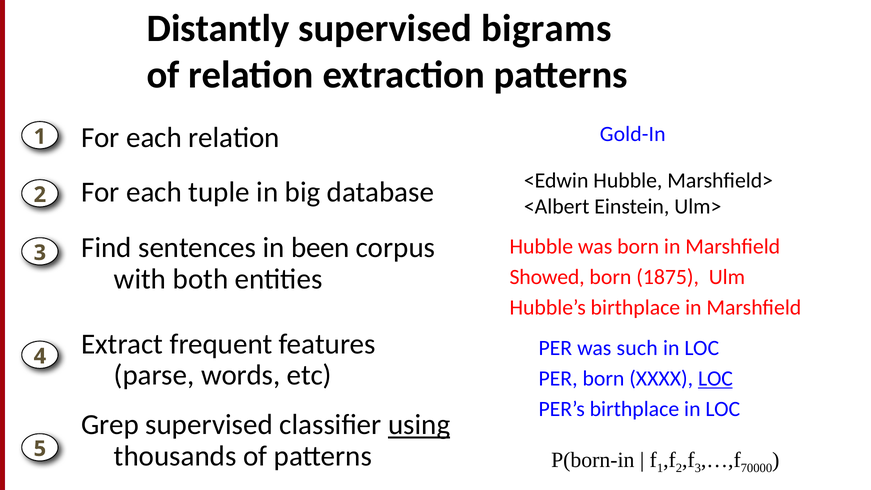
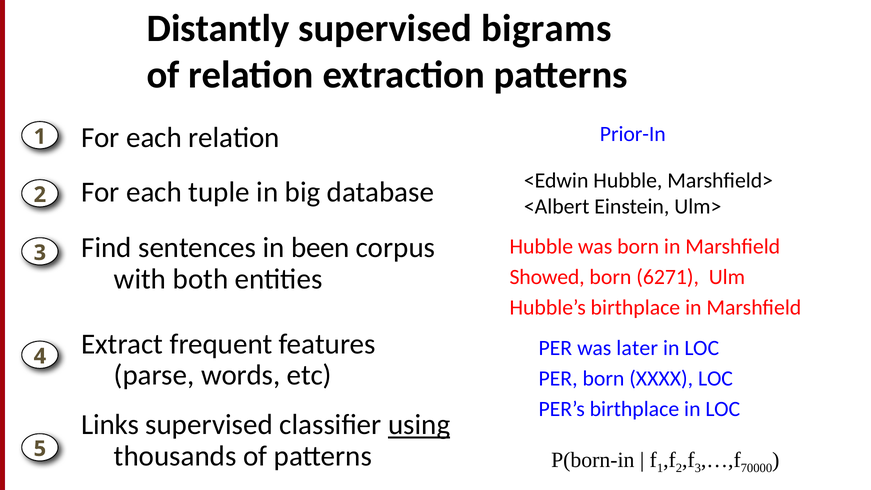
Gold-In: Gold-In -> Prior-In
1875: 1875 -> 6271
such: such -> later
LOC at (715, 379) underline: present -> none
Grep: Grep -> Links
